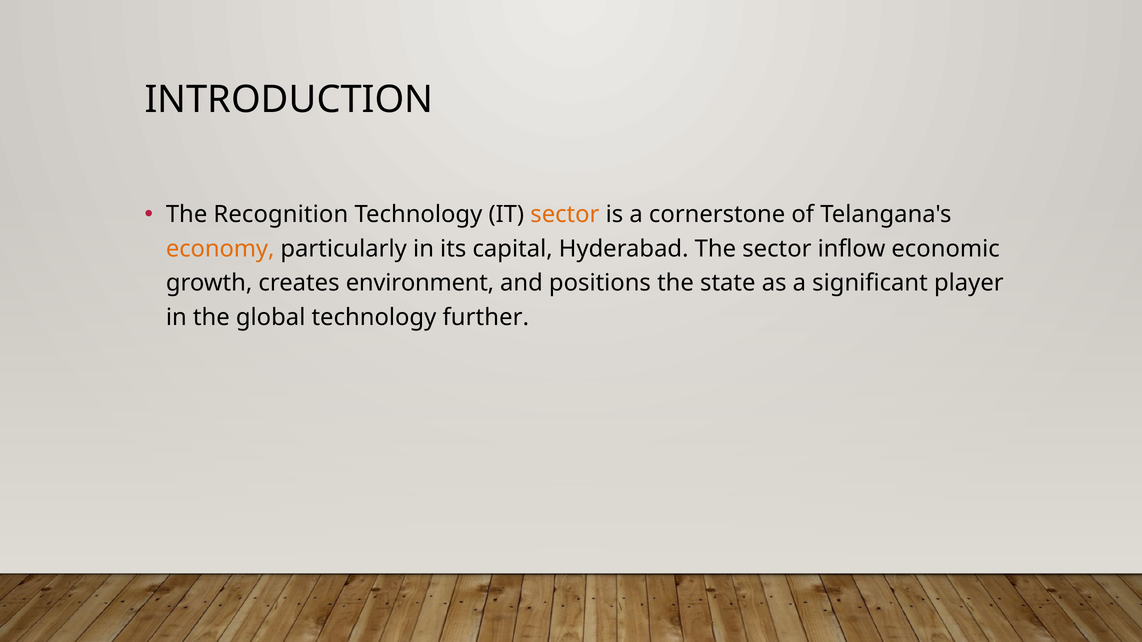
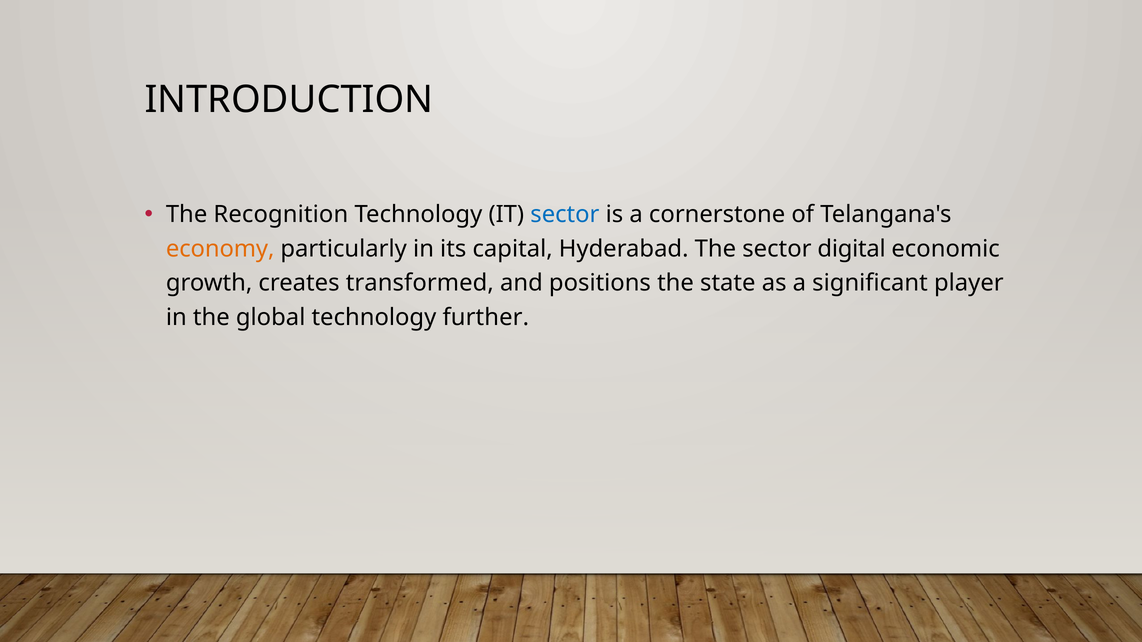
sector at (565, 215) colour: orange -> blue
inflow: inflow -> digital
environment: environment -> transformed
